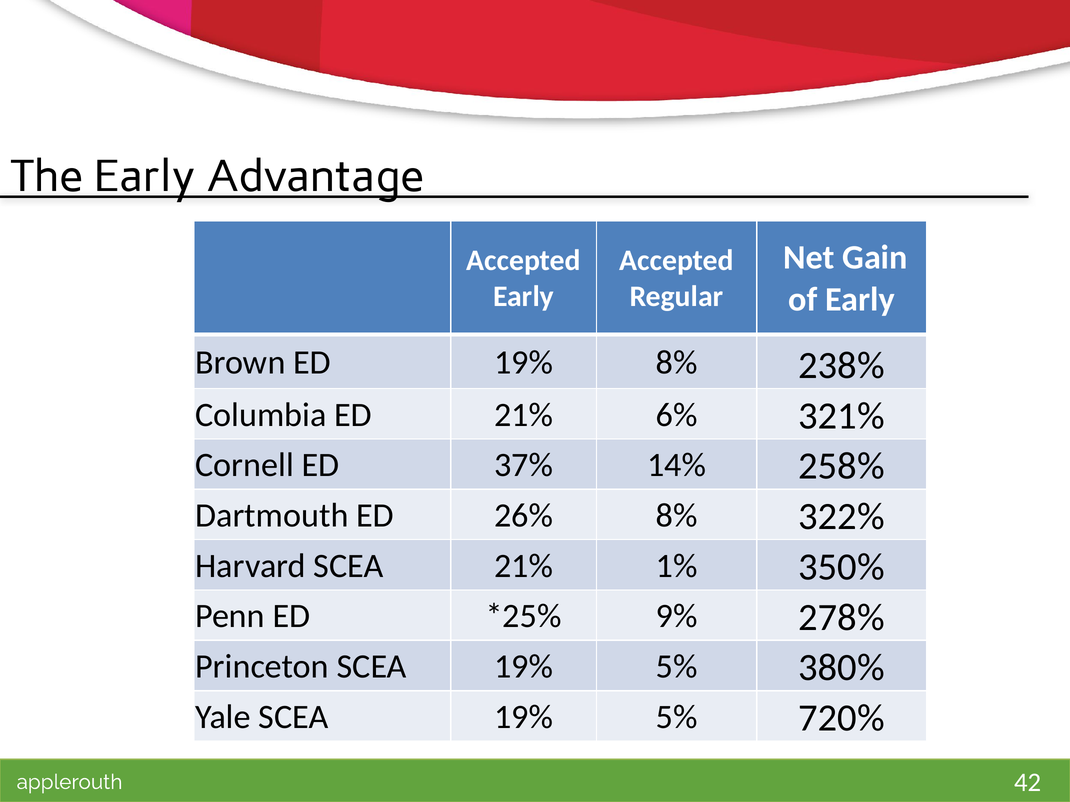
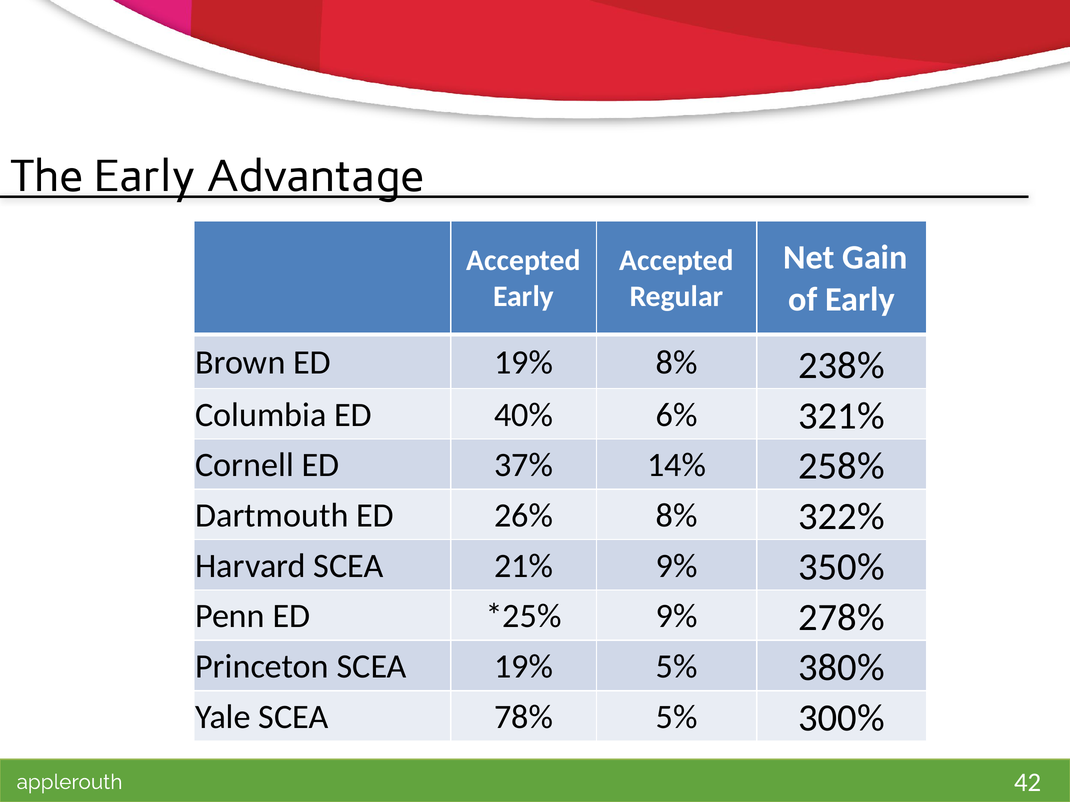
ED 21%: 21% -> 40%
21% 1%: 1% -> 9%
Yale SCEA 19%: 19% -> 78%
720%: 720% -> 300%
